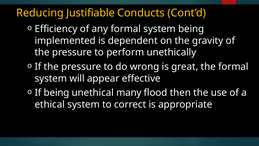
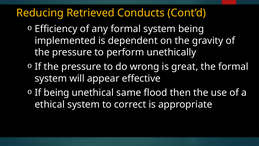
Justifiable: Justifiable -> Retrieved
many: many -> same
